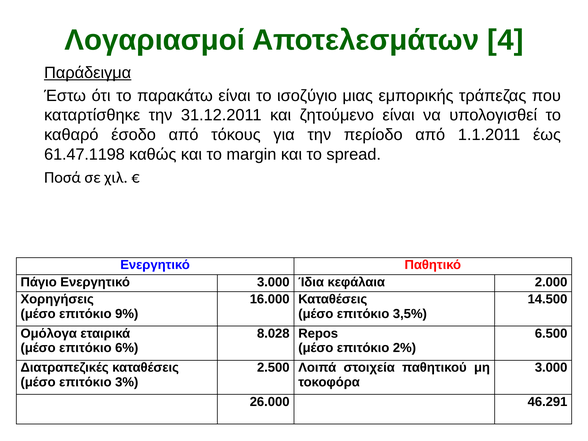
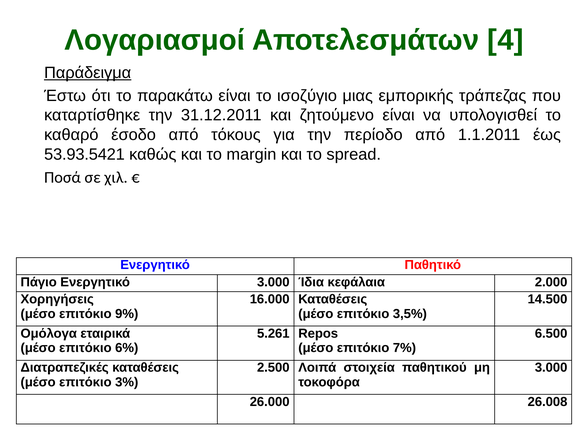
61.47.1198: 61.47.1198 -> 53.93.5421
8.028: 8.028 -> 5.261
2%: 2% -> 7%
46.291: 46.291 -> 26.008
